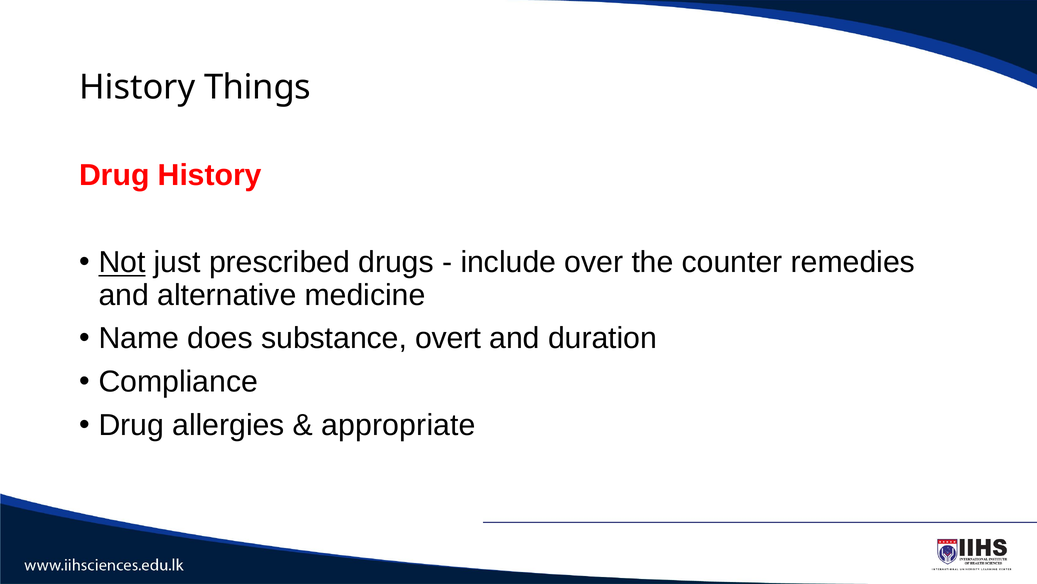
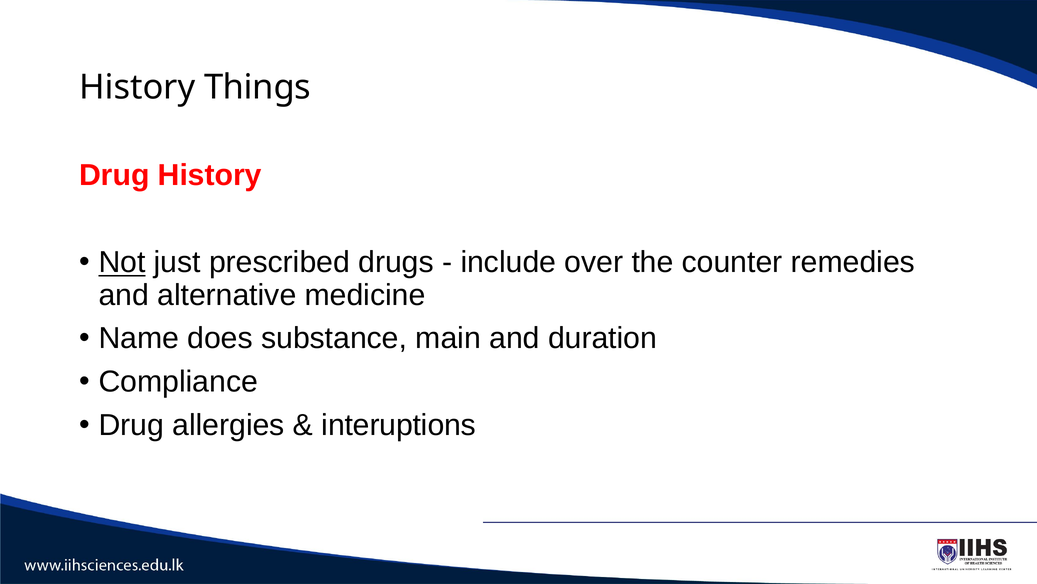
overt: overt -> main
appropriate: appropriate -> interuptions
